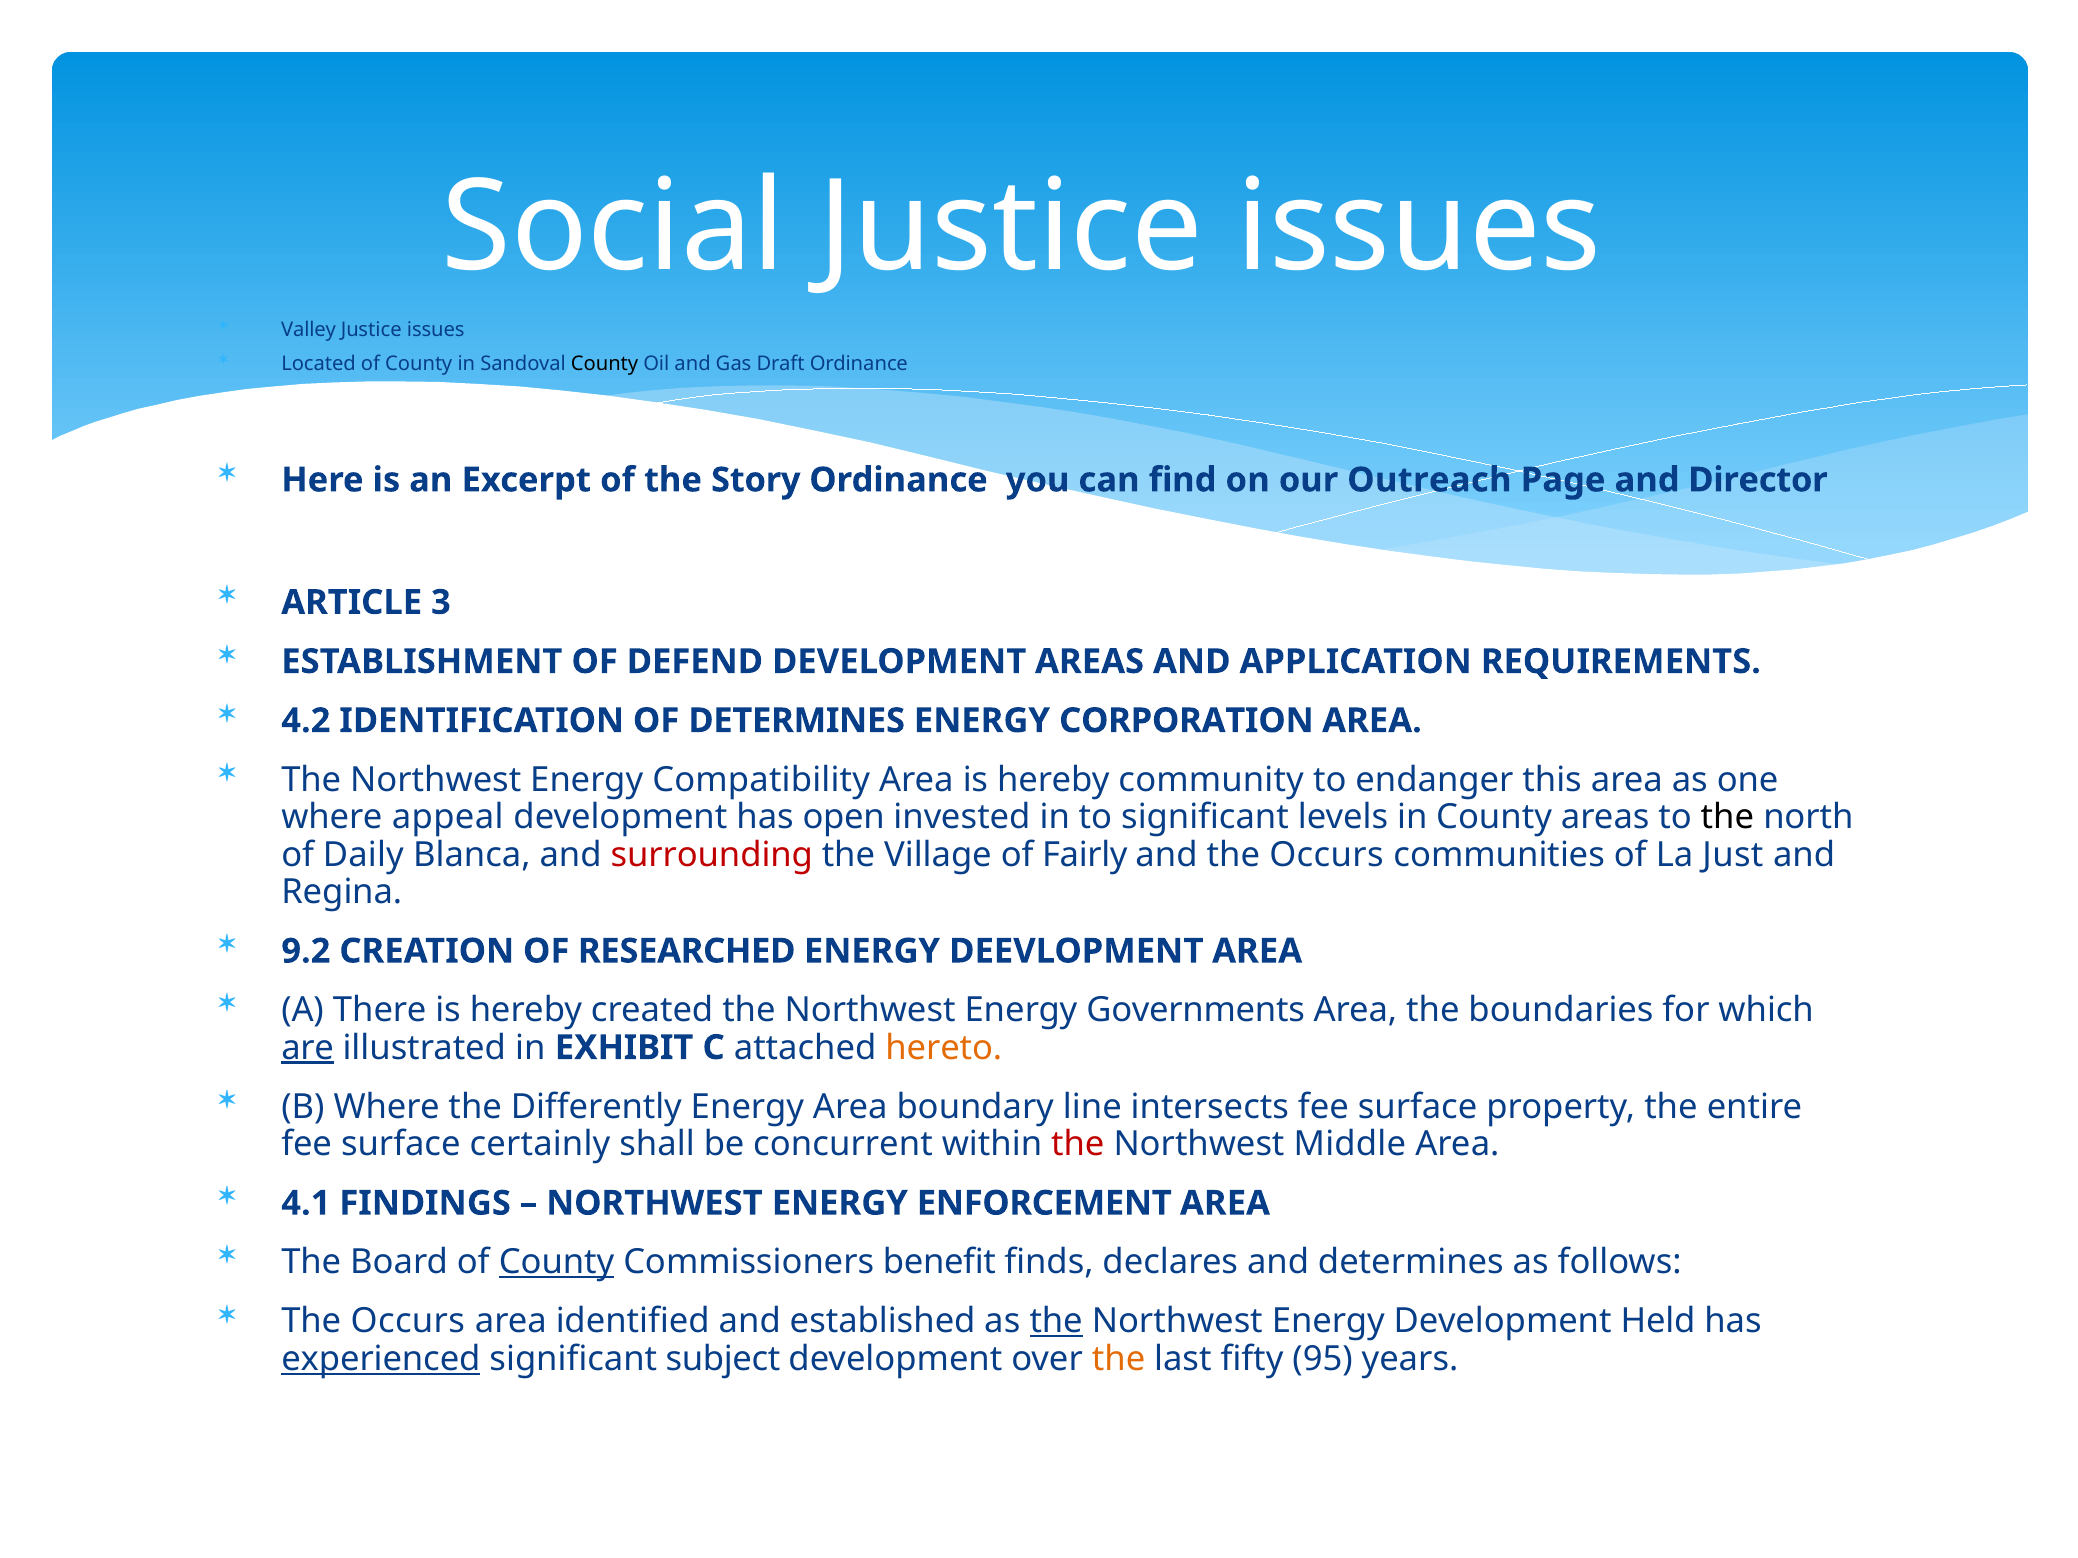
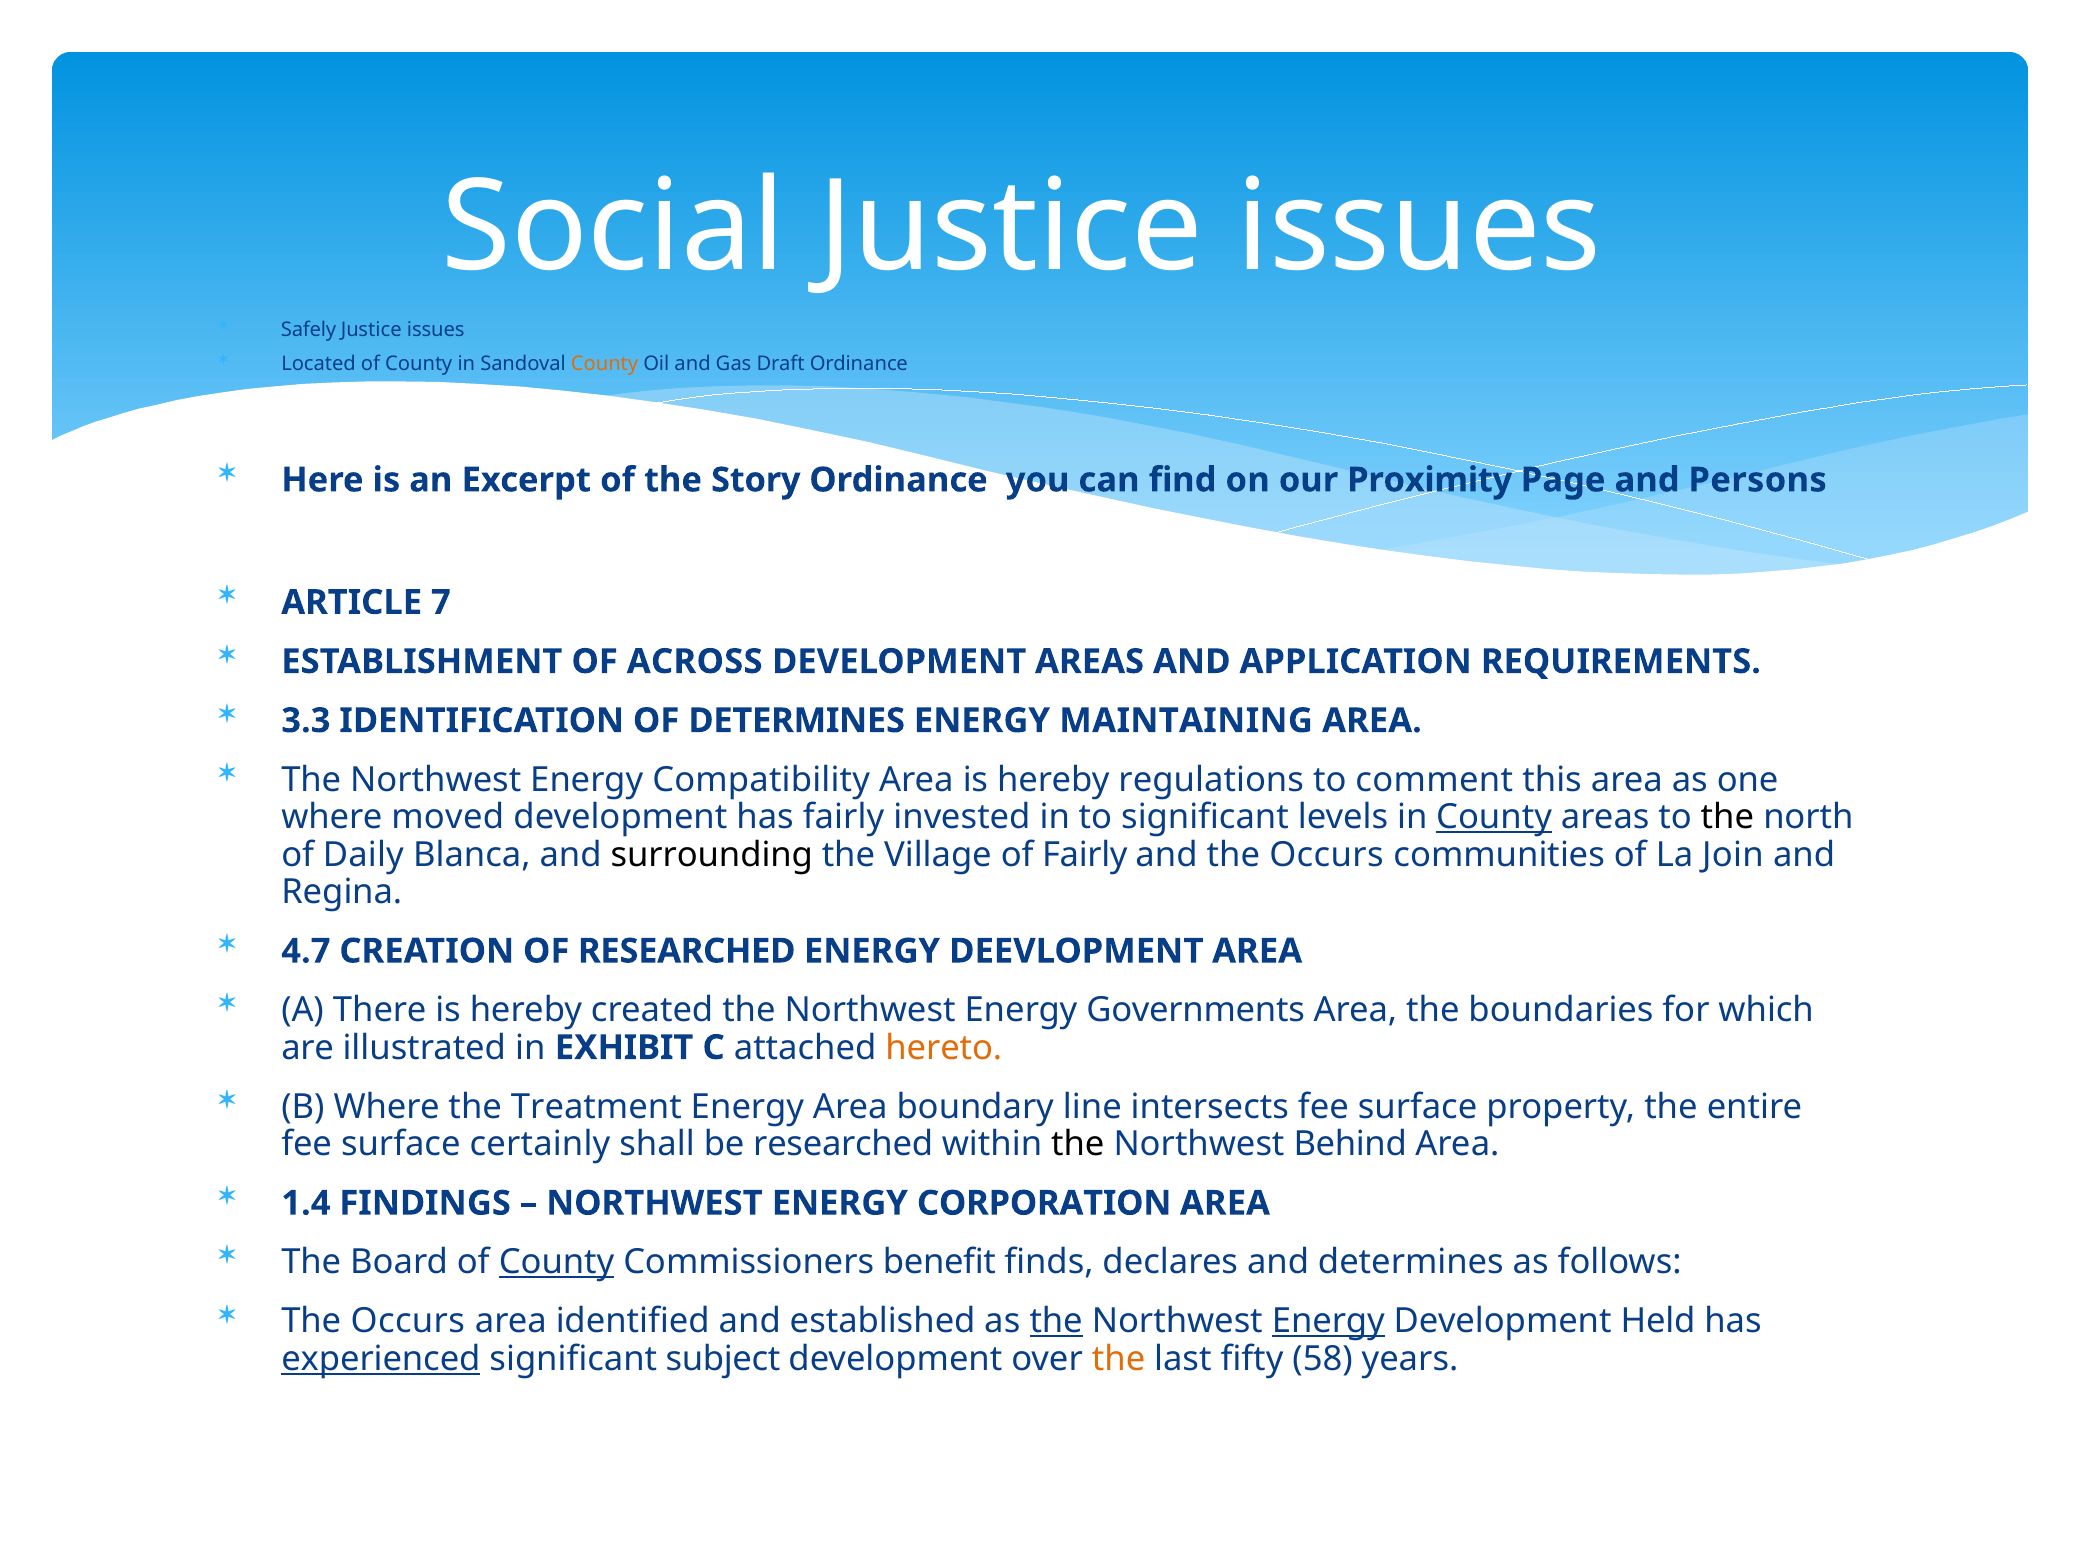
Valley: Valley -> Safely
County at (605, 364) colour: black -> orange
Outreach: Outreach -> Proximity
Director: Director -> Persons
3: 3 -> 7
DEFEND: DEFEND -> ACROSS
4.2: 4.2 -> 3.3
CORPORATION: CORPORATION -> MAINTAINING
community: community -> regulations
endanger: endanger -> comment
appeal: appeal -> moved
has open: open -> fairly
County at (1494, 817) underline: none -> present
surrounding colour: red -> black
Just: Just -> Join
9.2: 9.2 -> 4.7
are underline: present -> none
Differently: Differently -> Treatment
be concurrent: concurrent -> researched
the at (1078, 1144) colour: red -> black
Middle: Middle -> Behind
4.1: 4.1 -> 1.4
ENFORCEMENT: ENFORCEMENT -> CORPORATION
Energy at (1328, 1322) underline: none -> present
95: 95 -> 58
